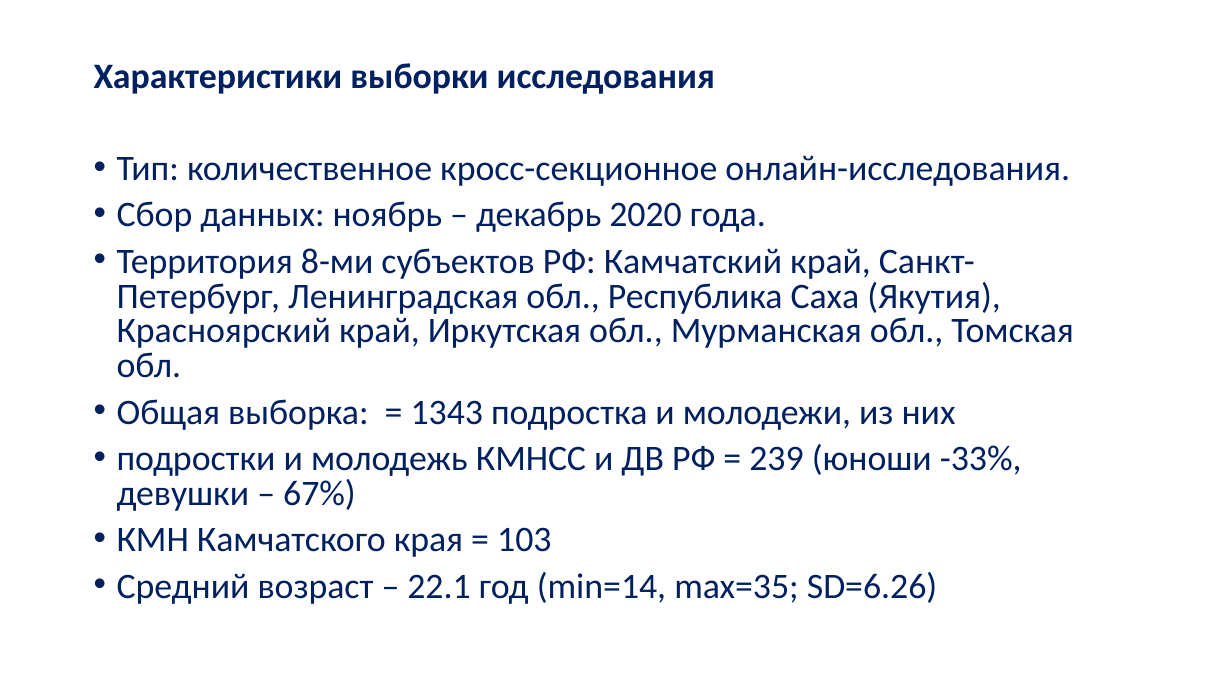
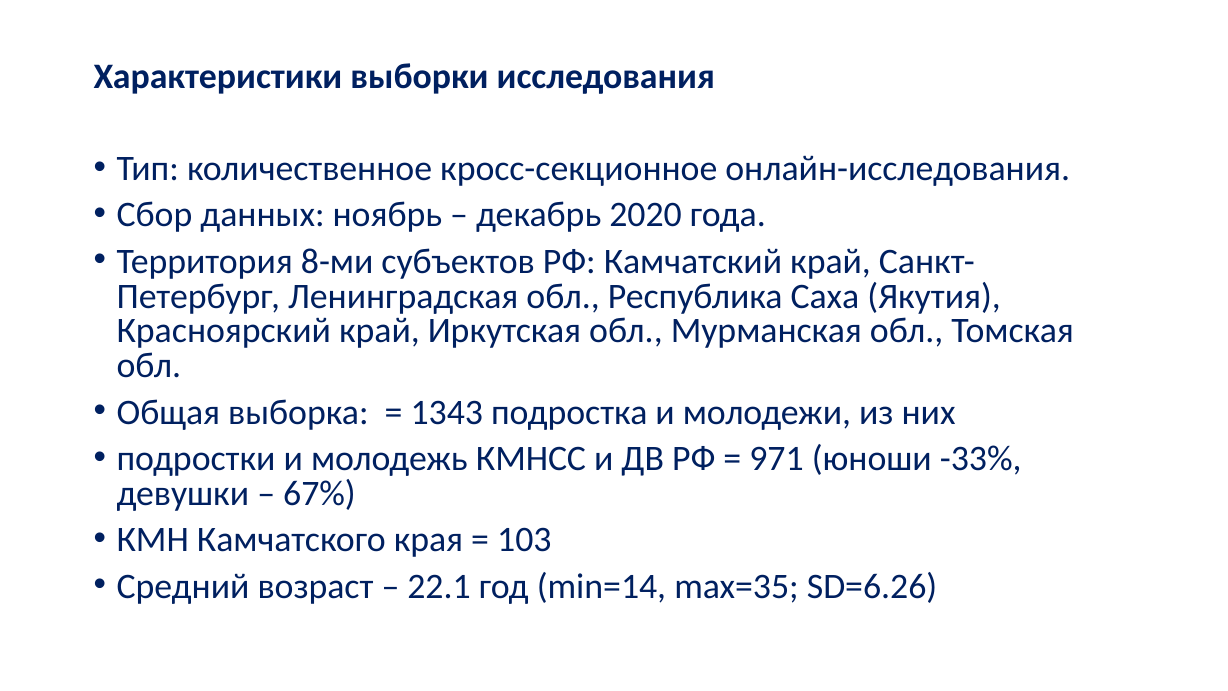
239: 239 -> 971
